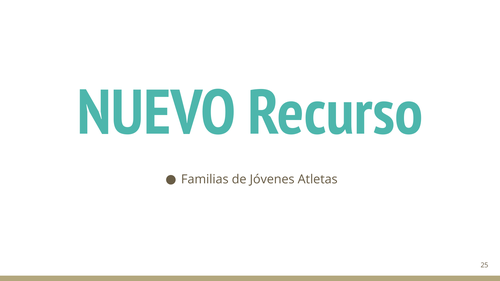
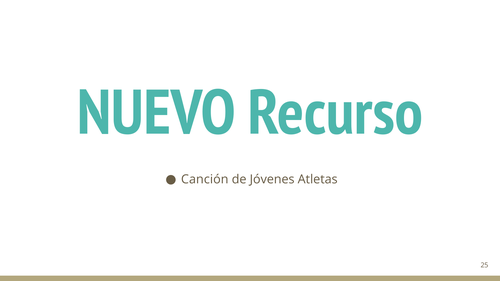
Familias: Familias -> Canción
